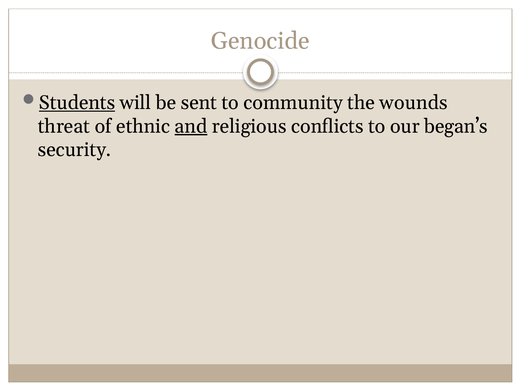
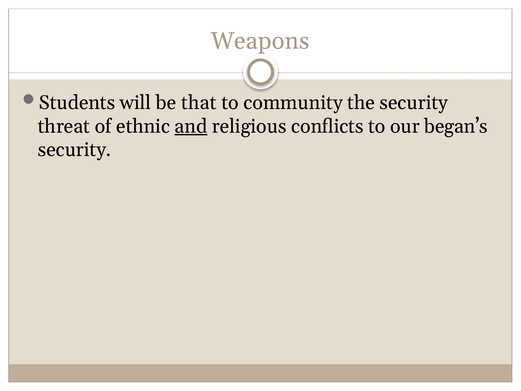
Genocide: Genocide -> Weapons
Students underline: present -> none
sent: sent -> that
the wounds: wounds -> security
